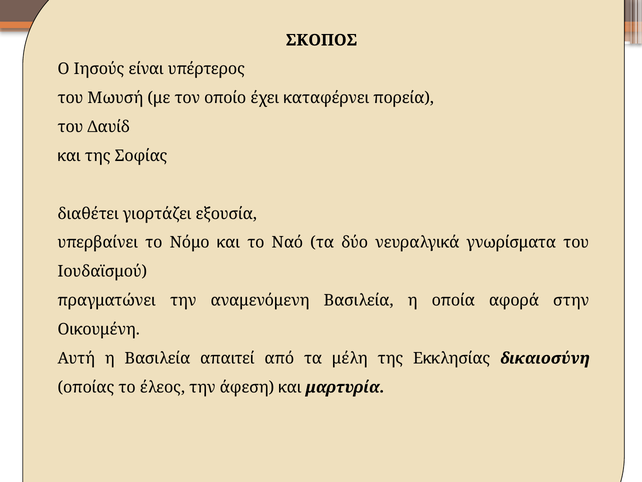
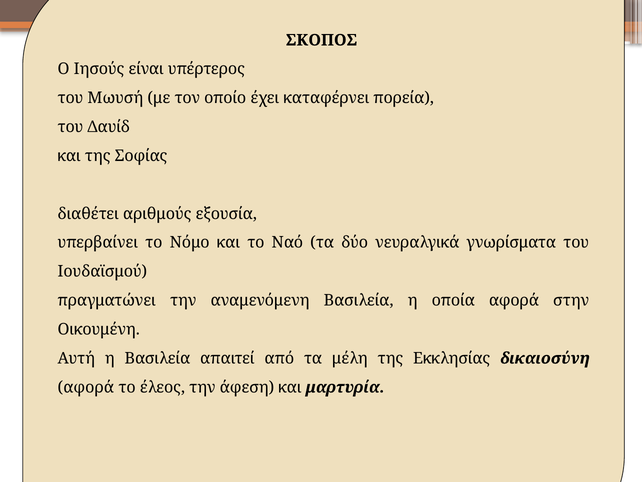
γιορτάζει: γιορτάζει -> αριθμούς
οποίας at (86, 387): οποίας -> αφορά
